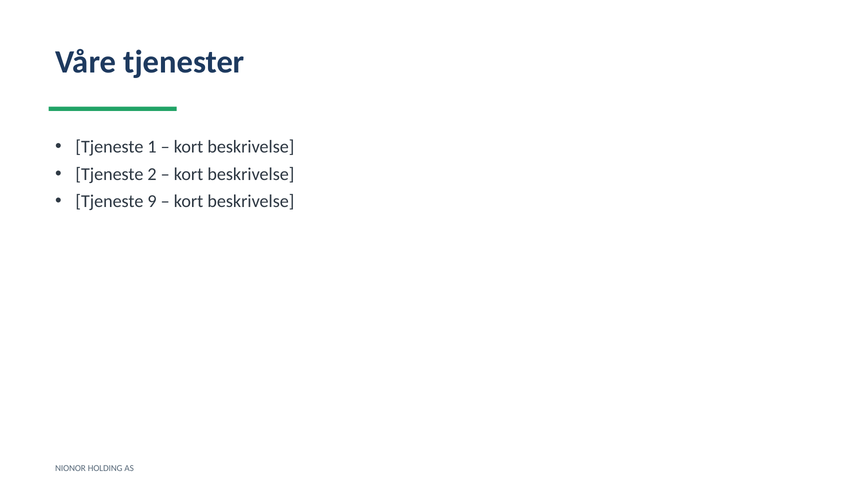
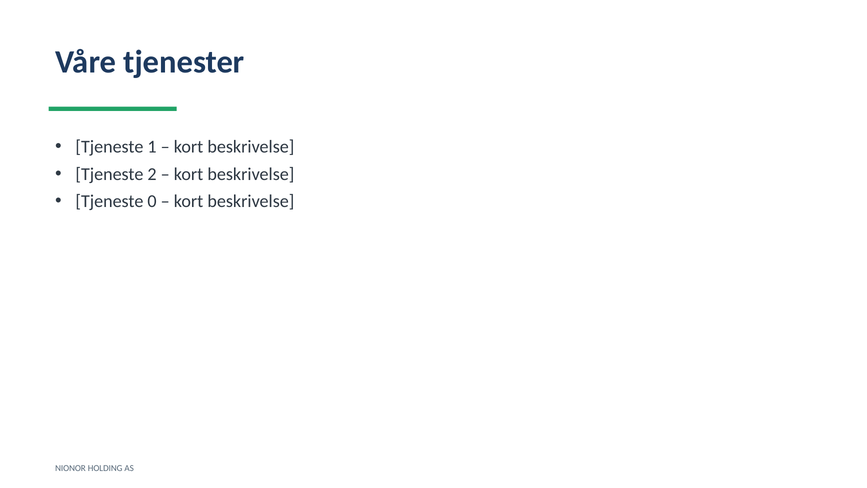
9: 9 -> 0
